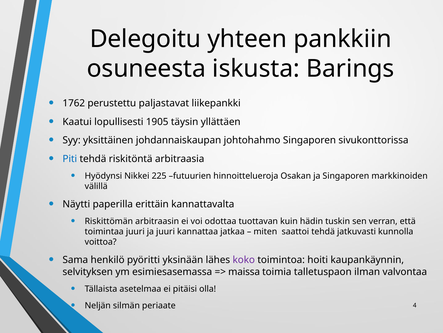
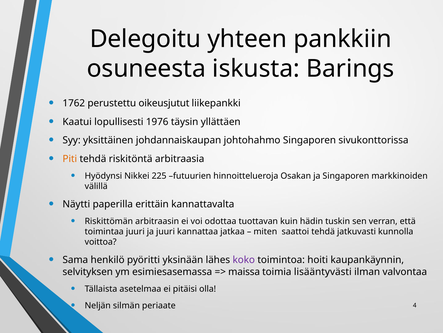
paljastavat: paljastavat -> oikeusjutut
1905: 1905 -> 1976
Piti colour: blue -> orange
talletuspaon: talletuspaon -> lisääntyvästi
